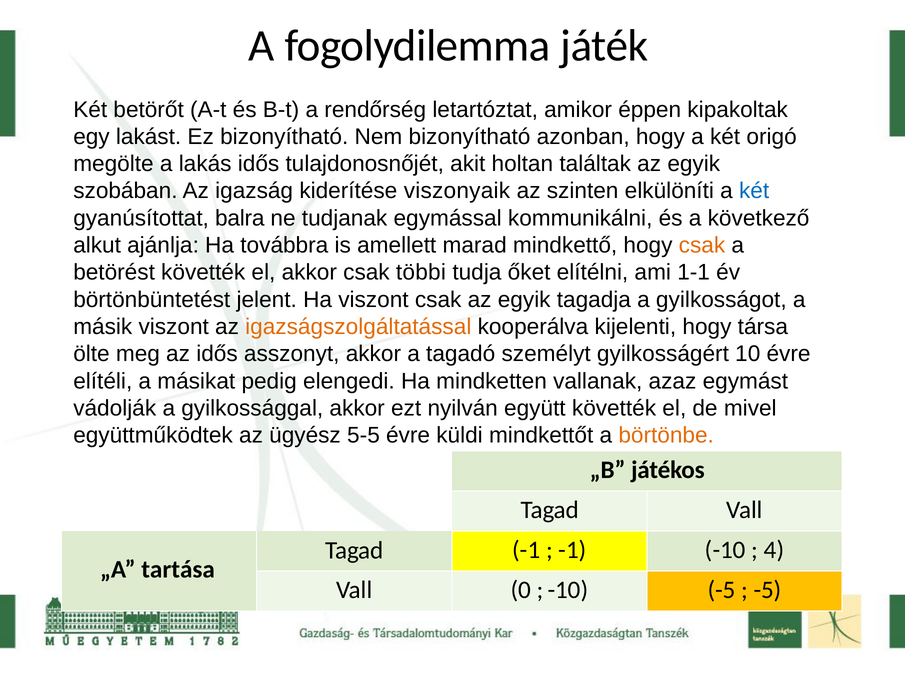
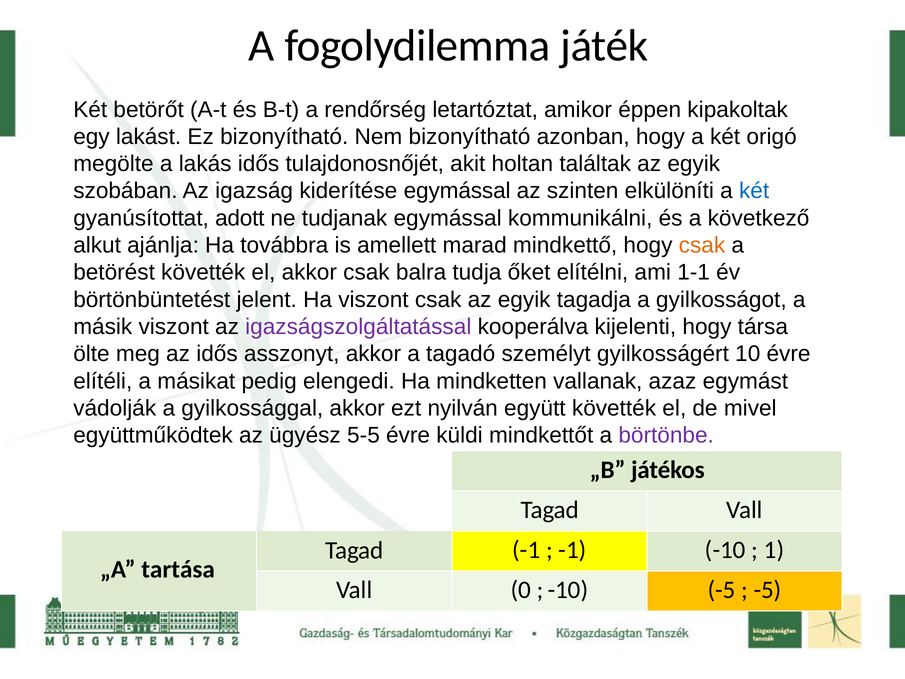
kiderítése viszonyaik: viszonyaik -> egymással
balra: balra -> adott
többi: többi -> balra
igazságszolgáltatással colour: orange -> purple
börtönbe colour: orange -> purple
4: 4 -> 1
